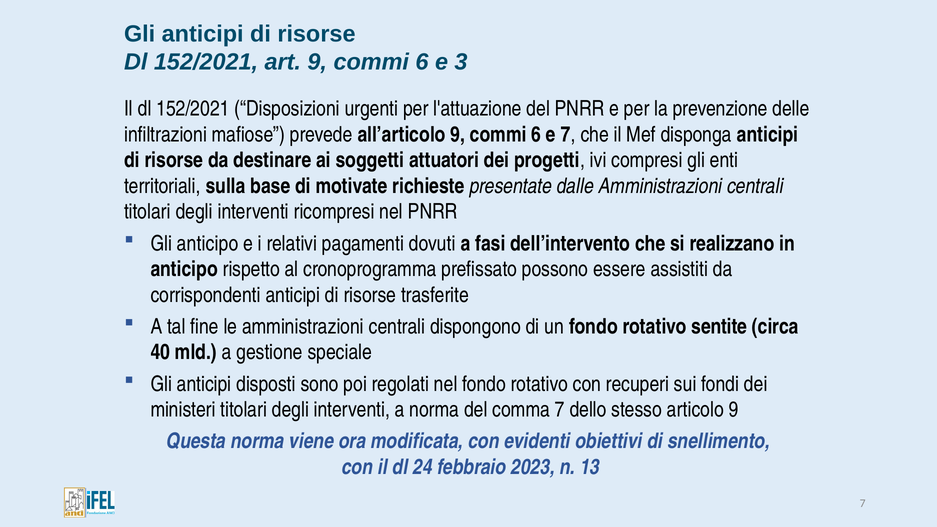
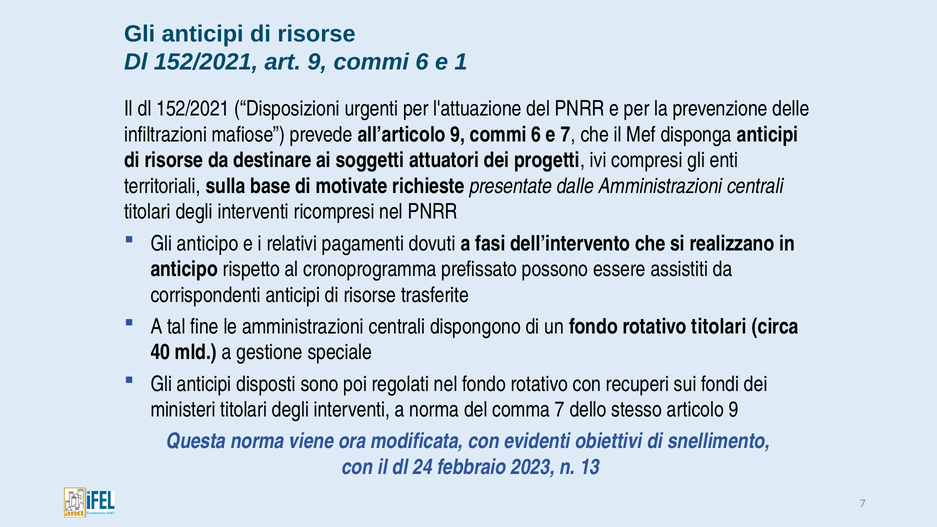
3: 3 -> 1
rotativo sentite: sentite -> titolari
